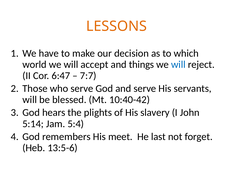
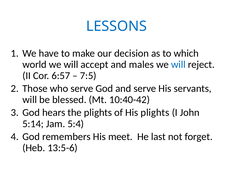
LESSONS colour: orange -> blue
things: things -> males
6:47: 6:47 -> 6:57
7:7: 7:7 -> 7:5
His slavery: slavery -> plights
